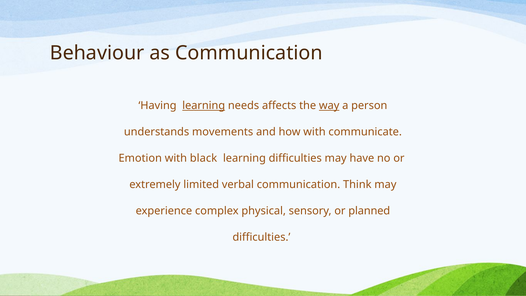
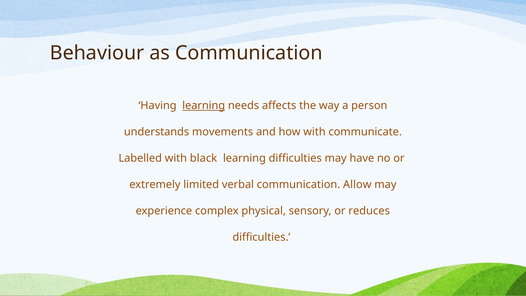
way underline: present -> none
Emotion: Emotion -> Labelled
Think: Think -> Allow
planned: planned -> reduces
